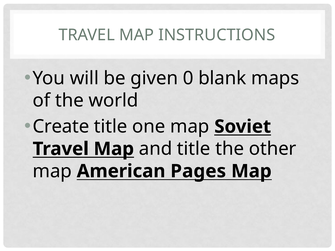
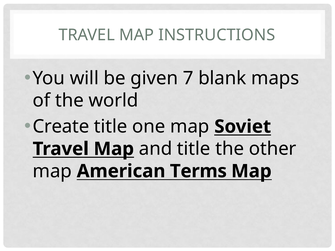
0: 0 -> 7
Pages: Pages -> Terms
